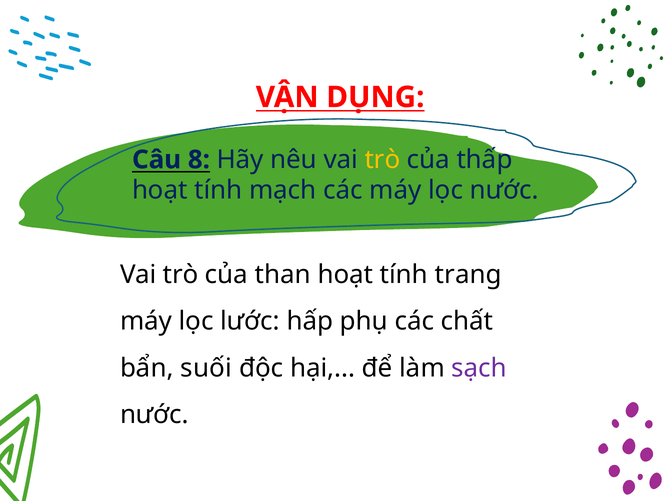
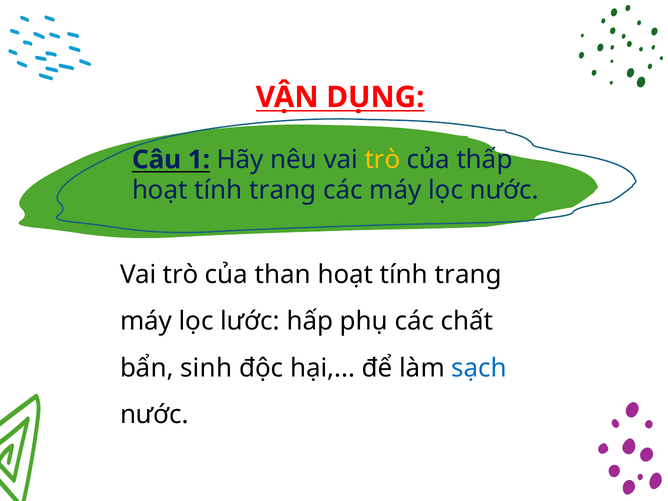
8: 8 -> 1
mạch at (283, 190): mạch -> trang
suối: suối -> sinh
sạch colour: purple -> blue
